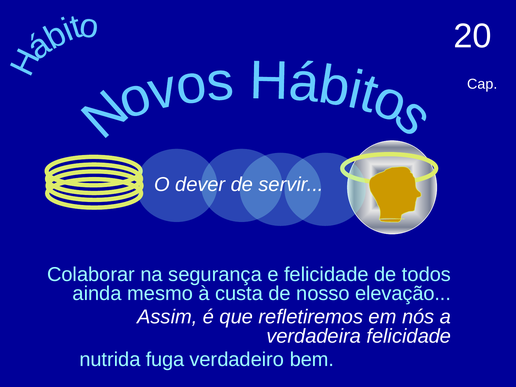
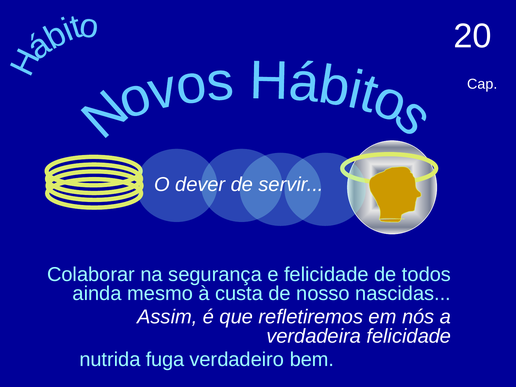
elevação: elevação -> nascidas
